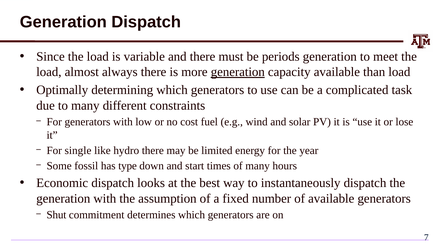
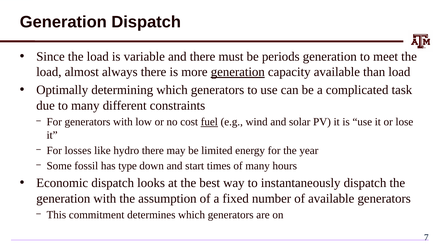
fuel underline: none -> present
single: single -> losses
Shut: Shut -> This
